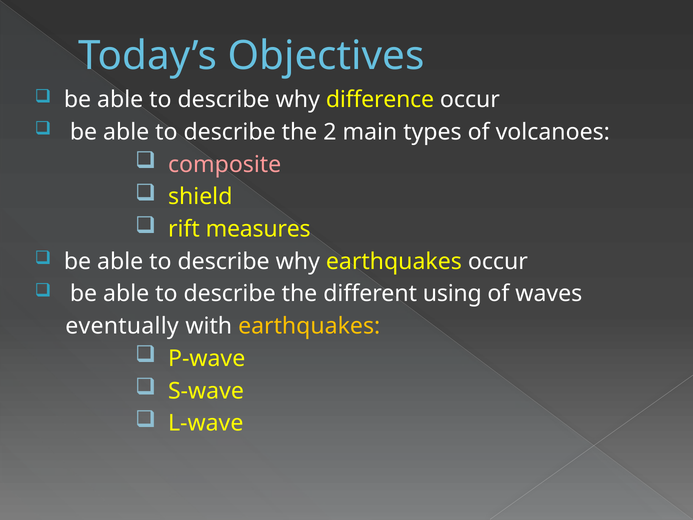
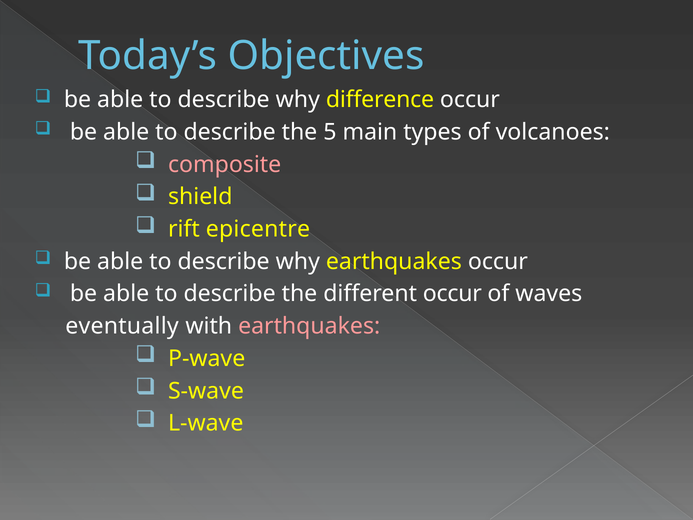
2: 2 -> 5
measures: measures -> epicentre
different using: using -> occur
earthquakes at (309, 326) colour: yellow -> pink
